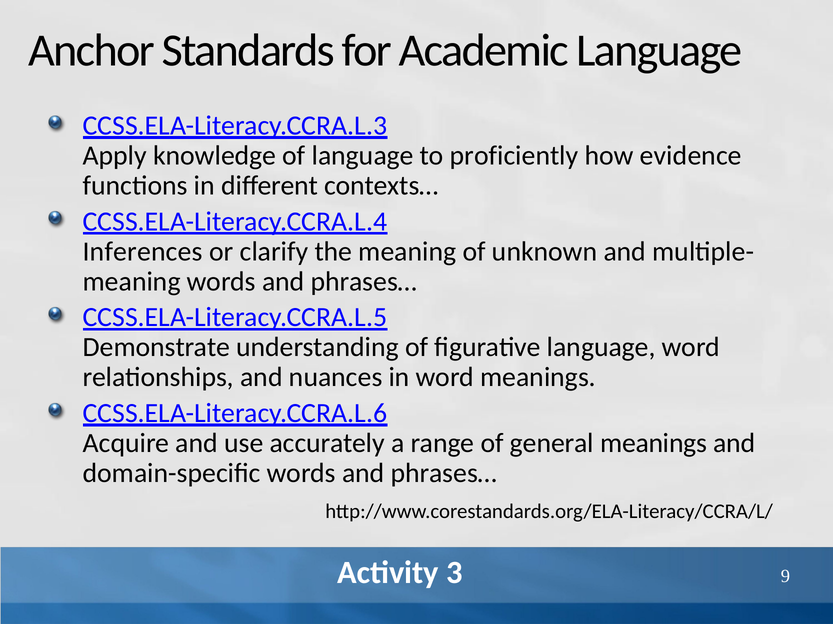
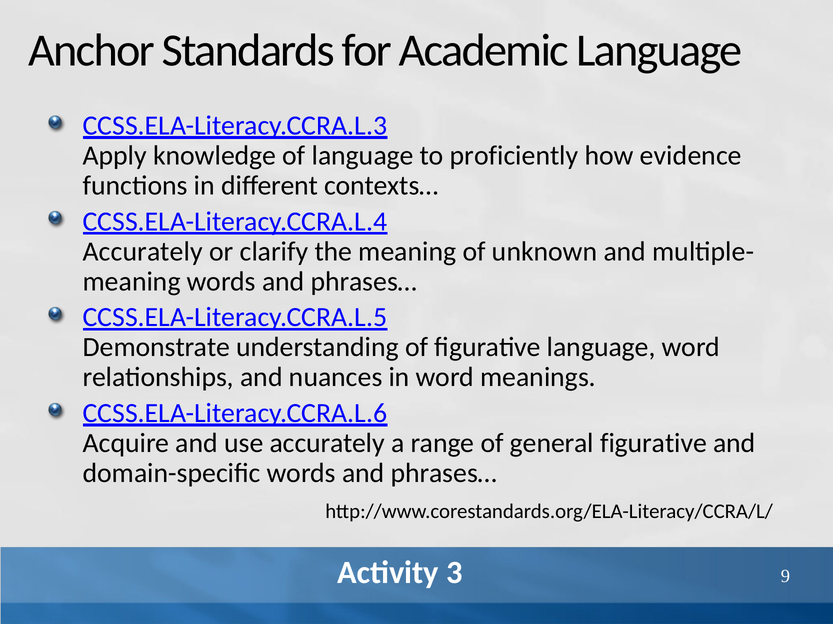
Inferences at (143, 252): Inferences -> Accurately
general meanings: meanings -> figurative
